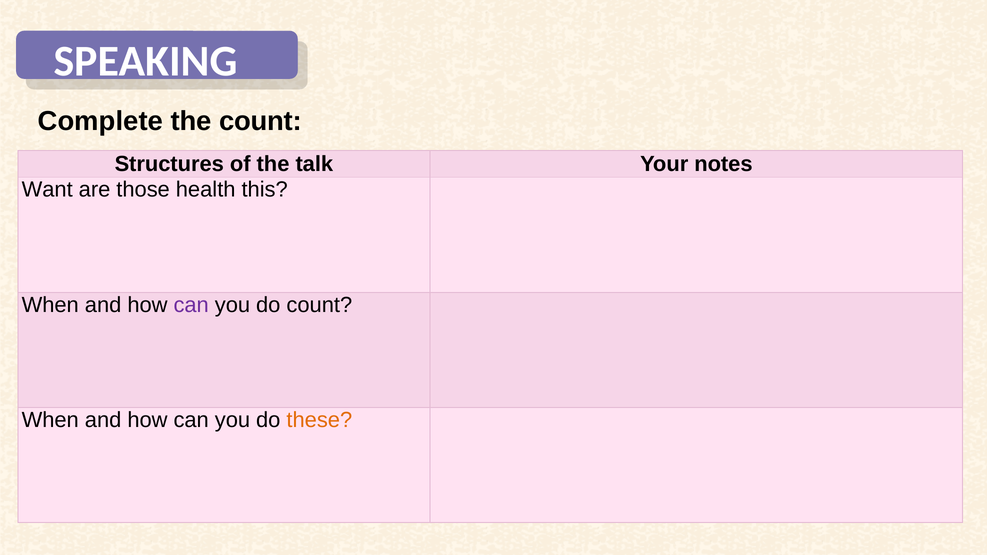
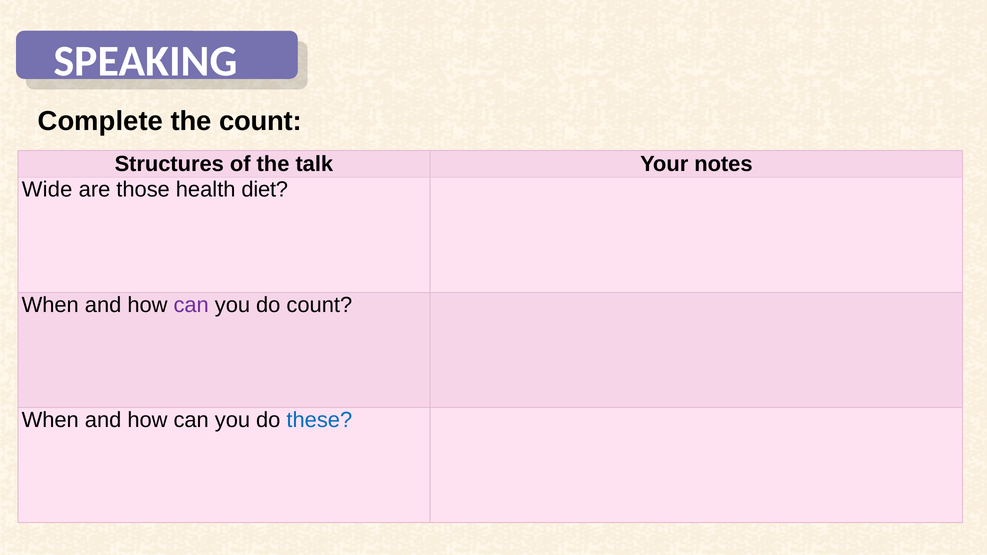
Want: Want -> Wide
this: this -> diet
these colour: orange -> blue
